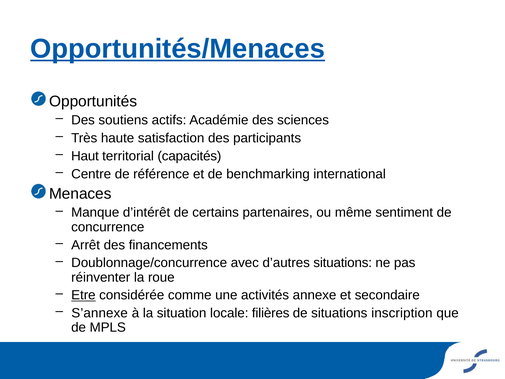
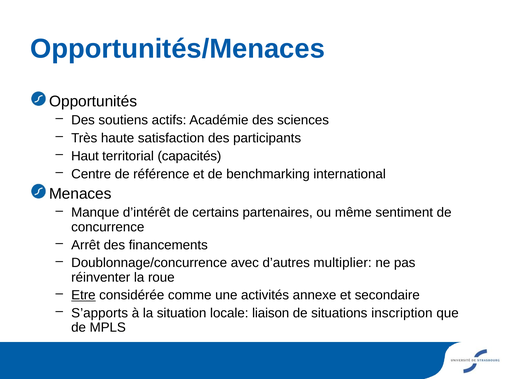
Opportunités/Menaces underline: present -> none
d’autres situations: situations -> multiplier
S’annexe: S’annexe -> S’apports
filières: filières -> liaison
